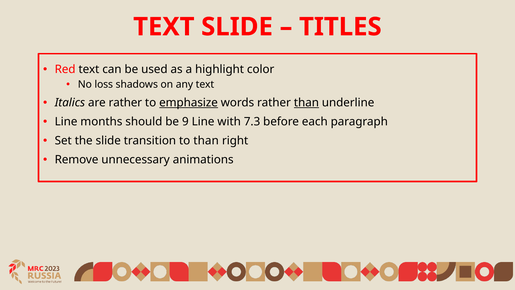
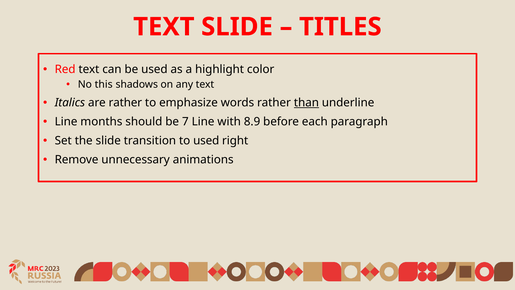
loss: loss -> this
emphasize underline: present -> none
9: 9 -> 7
7.3: 7.3 -> 8.9
to than: than -> used
